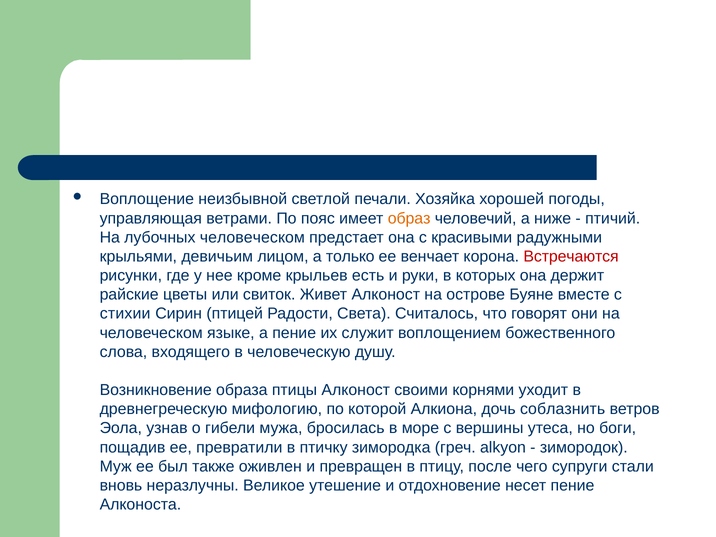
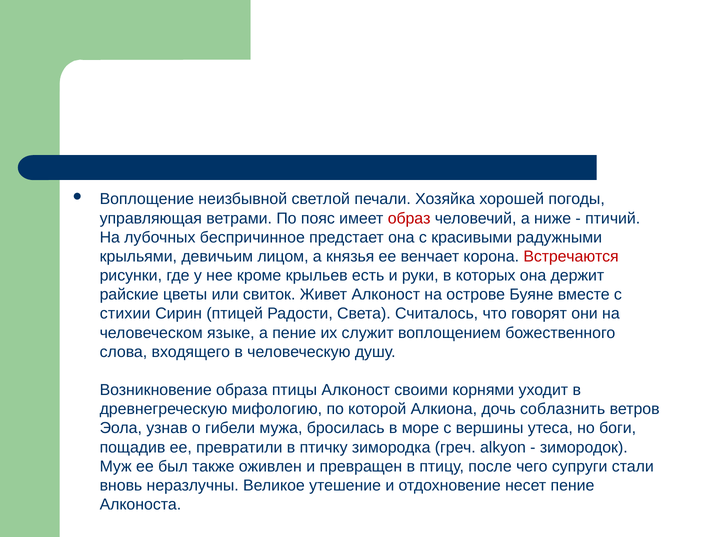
образ colour: orange -> red
лубочных человеческом: человеческом -> беспричинное
только: только -> князья
